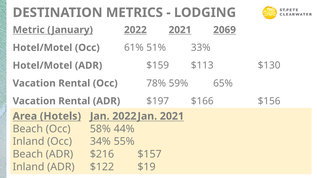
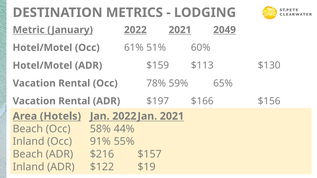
2069: 2069 -> 2049
33%: 33% -> 60%
34%: 34% -> 91%
